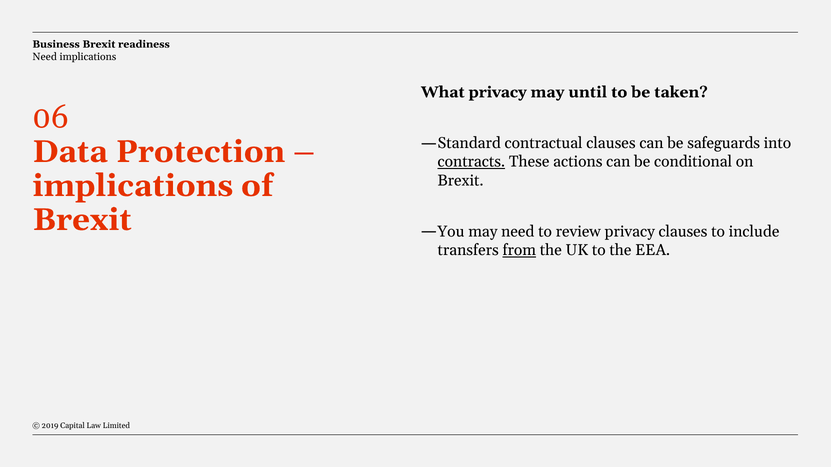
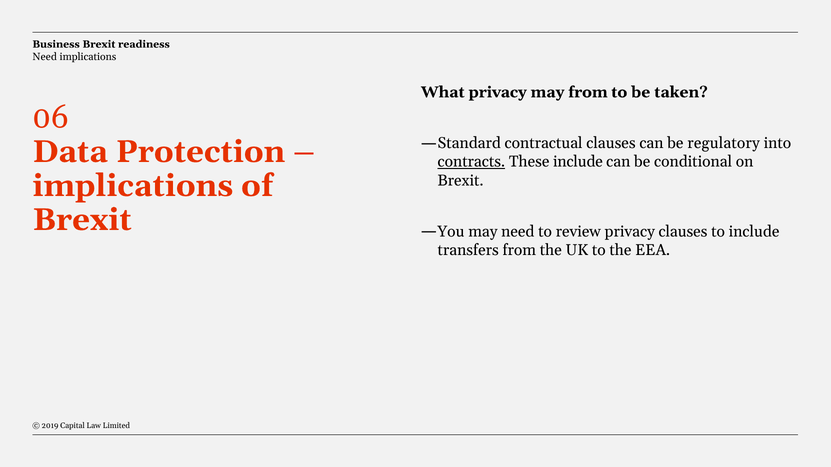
may until: until -> from
safeguards: safeguards -> regulatory
These actions: actions -> include
from at (519, 250) underline: present -> none
